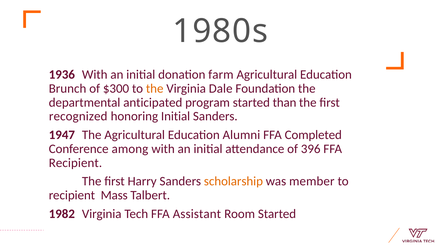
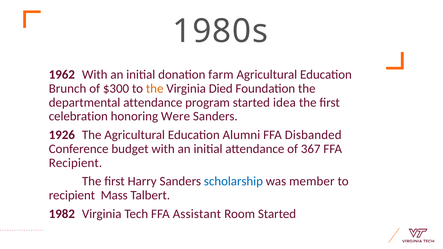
1936: 1936 -> 1962
Dale: Dale -> Died
departmental anticipated: anticipated -> attendance
than: than -> idea
recognized: recognized -> celebration
honoring Initial: Initial -> Were
1947: 1947 -> 1926
Completed: Completed -> Disbanded
among: among -> budget
396: 396 -> 367
scholarship colour: orange -> blue
